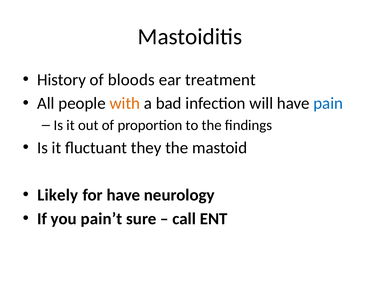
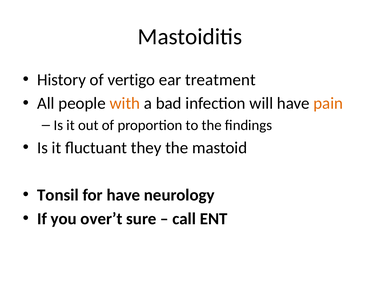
bloods: bloods -> vertigo
pain colour: blue -> orange
Likely: Likely -> Tonsil
pain’t: pain’t -> over’t
